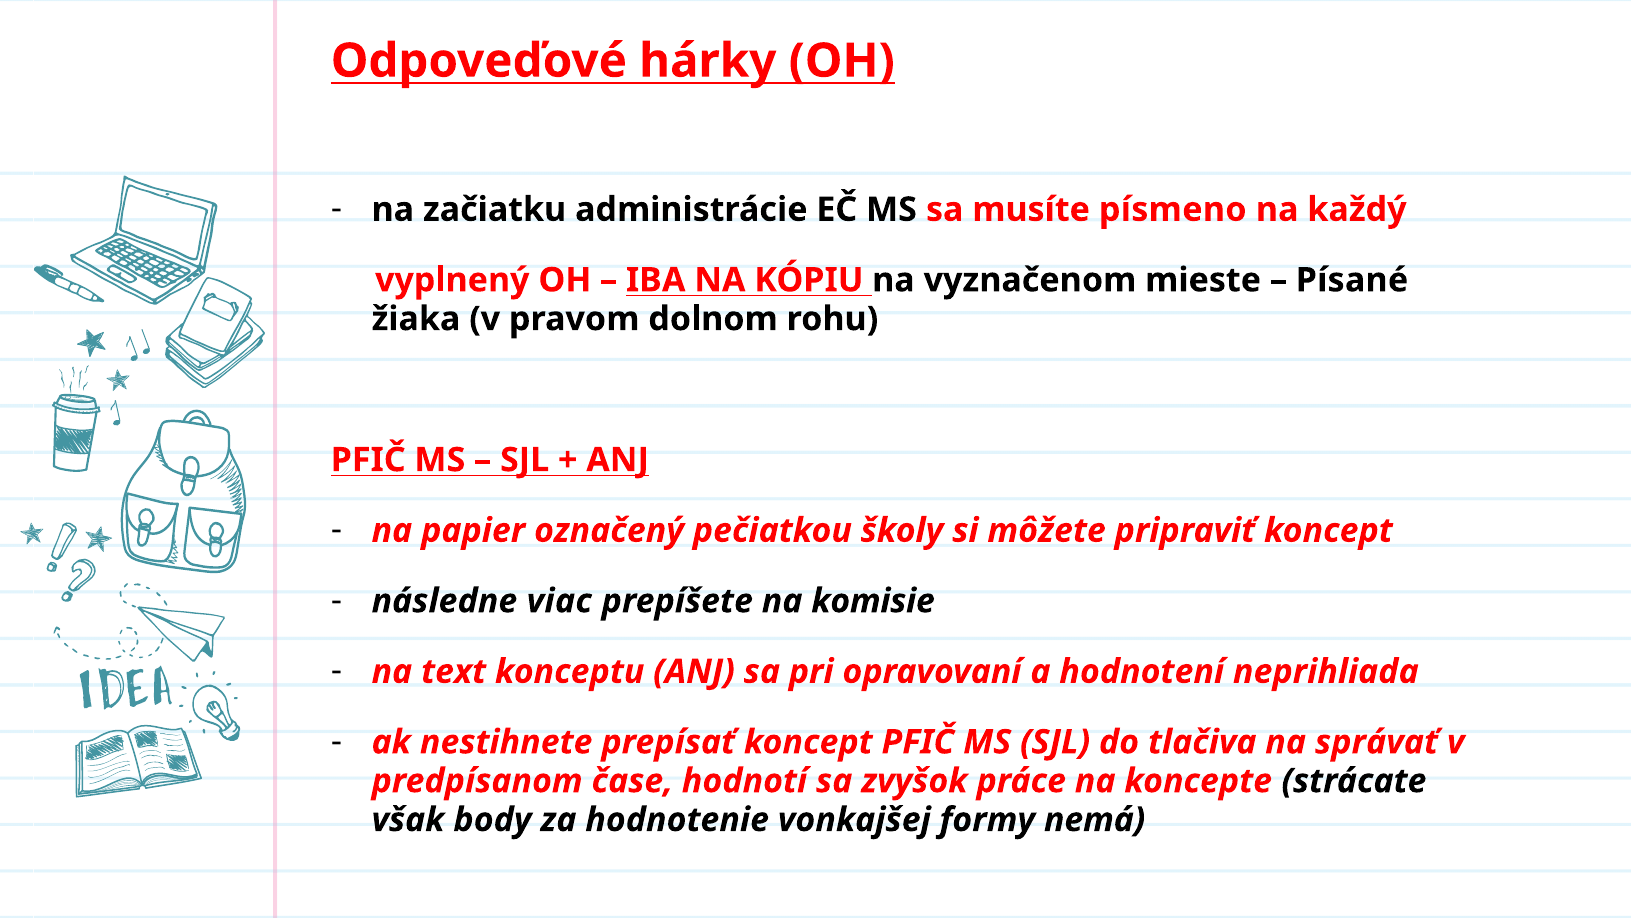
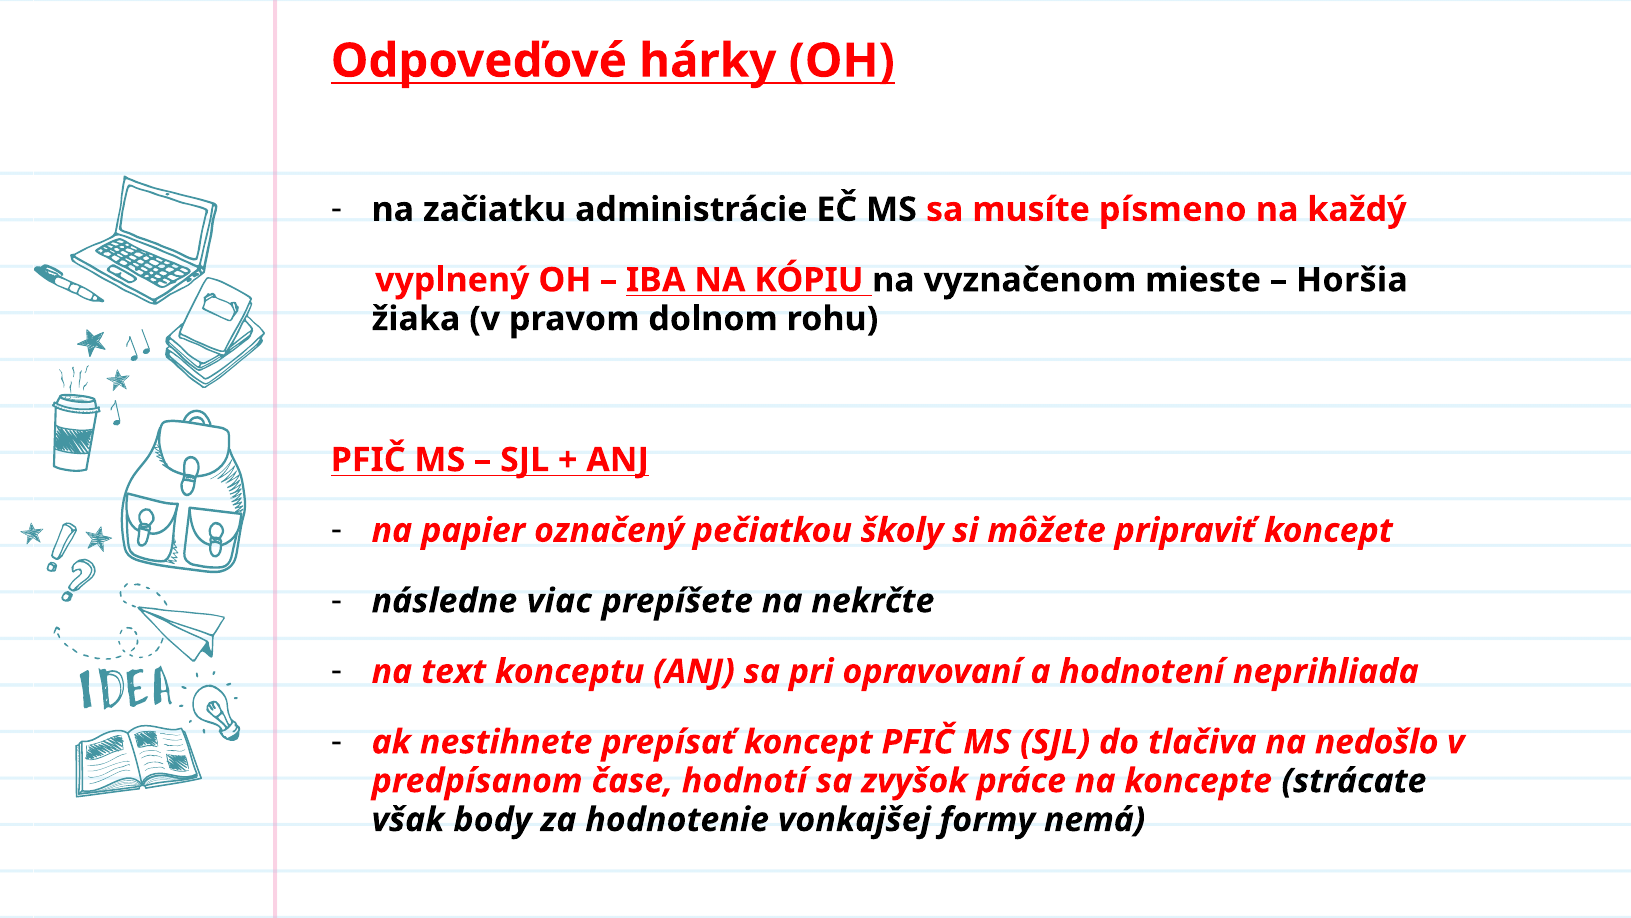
Písané: Písané -> Horšia
komisie: komisie -> nekrčte
správať: správať -> nedošlo
